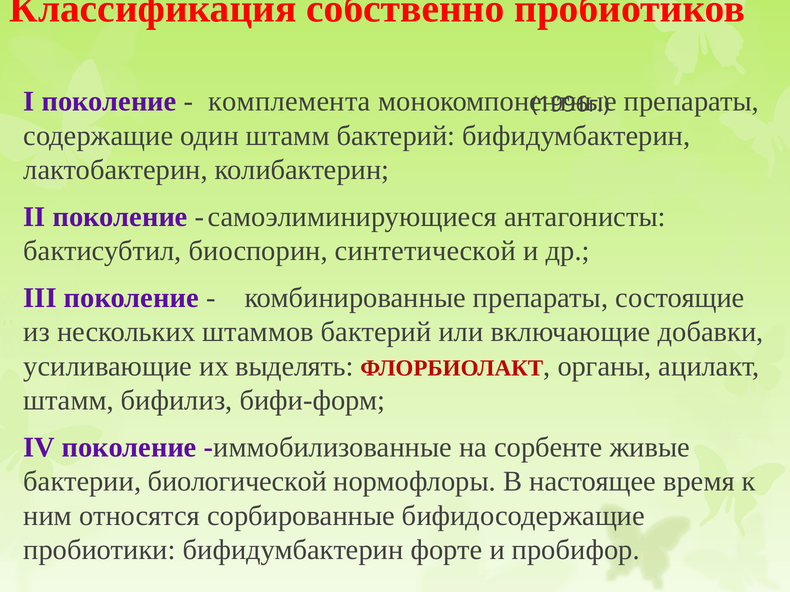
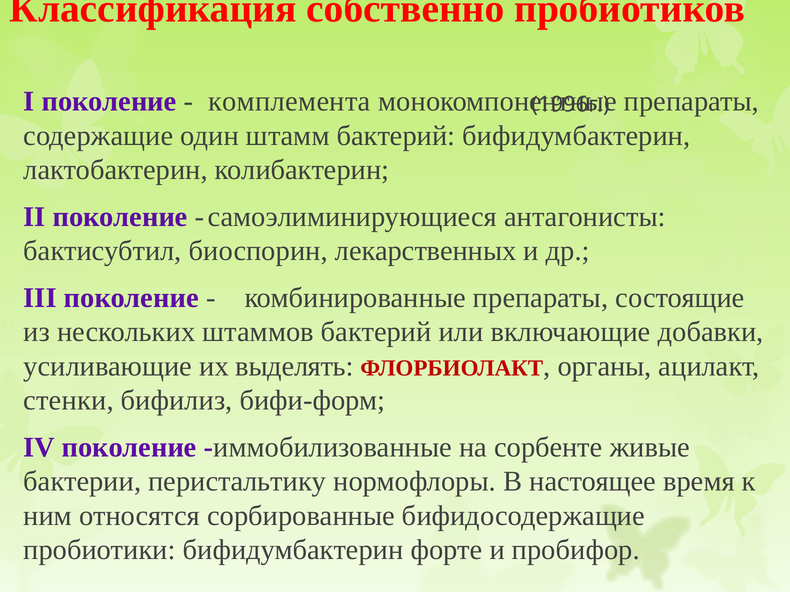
синтетической: синтетической -> лекарственных
штамм at (69, 401): штамм -> стенки
биологической: биологической -> перистальтику
